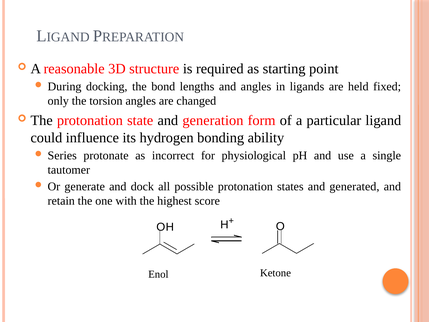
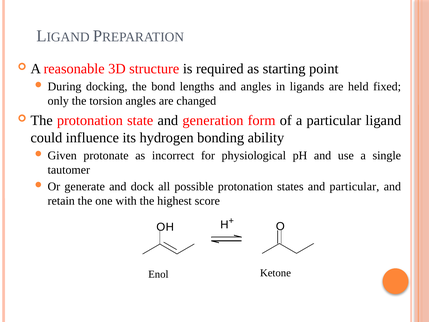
Series: Series -> Given
and generated: generated -> particular
